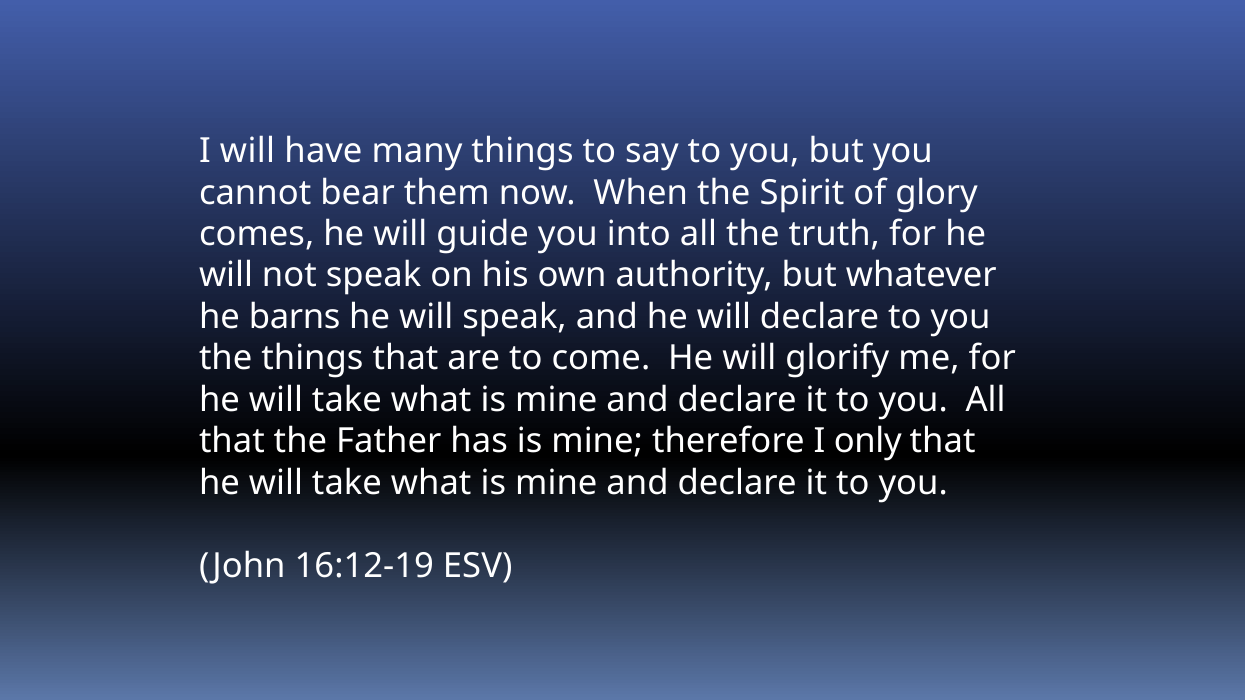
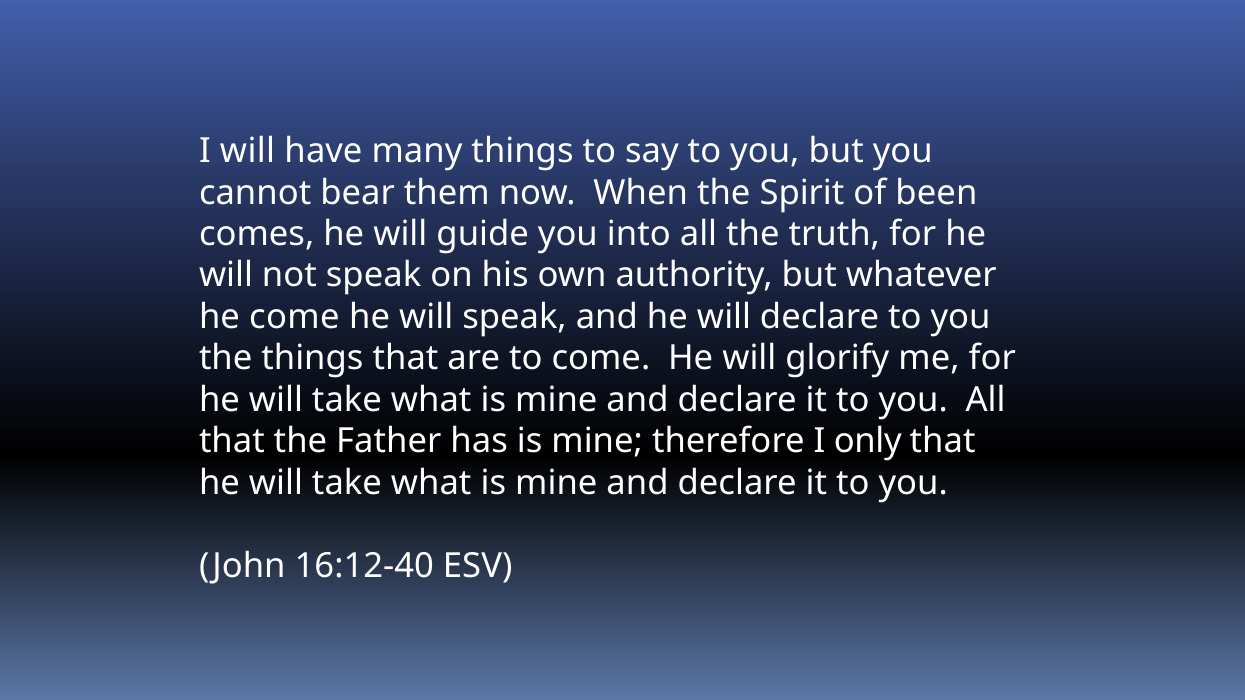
glory: glory -> been
he barns: barns -> come
16:12-19: 16:12-19 -> 16:12-40
